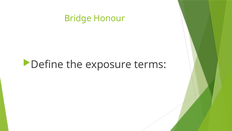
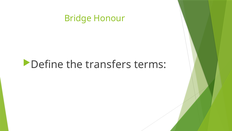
exposure: exposure -> transfers
